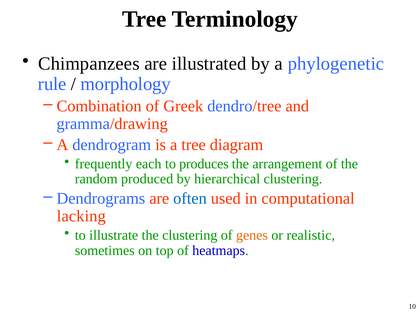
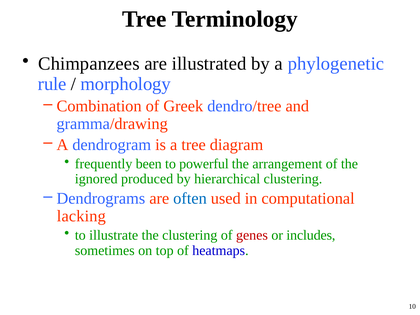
each: each -> been
produces: produces -> powerful
random: random -> ignored
genes colour: orange -> red
realistic: realistic -> includes
